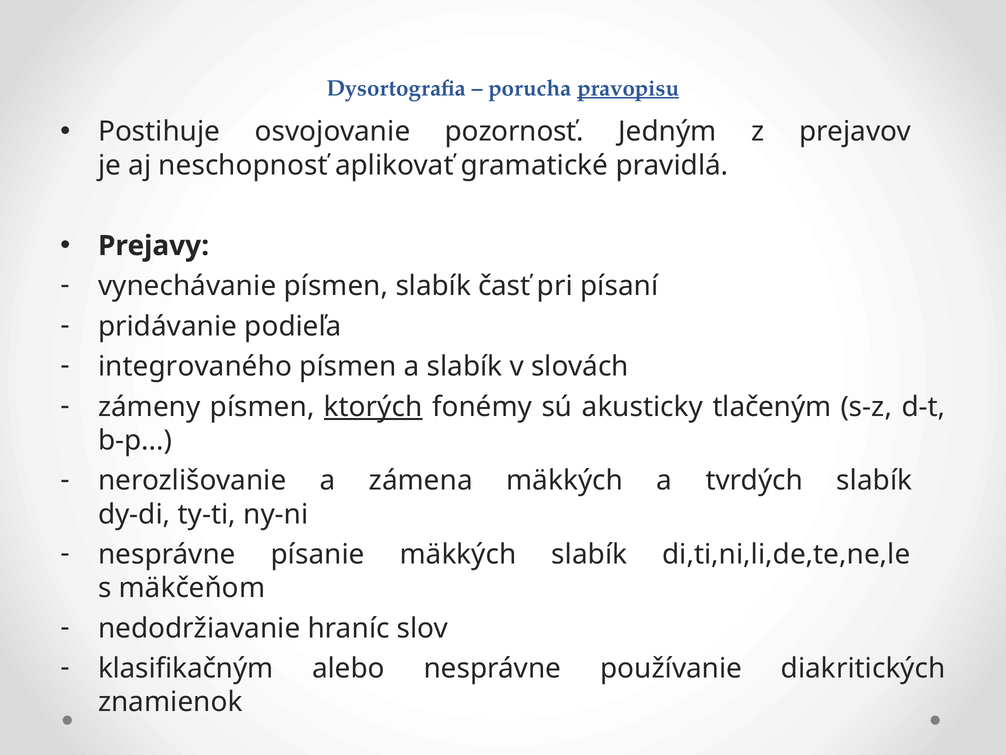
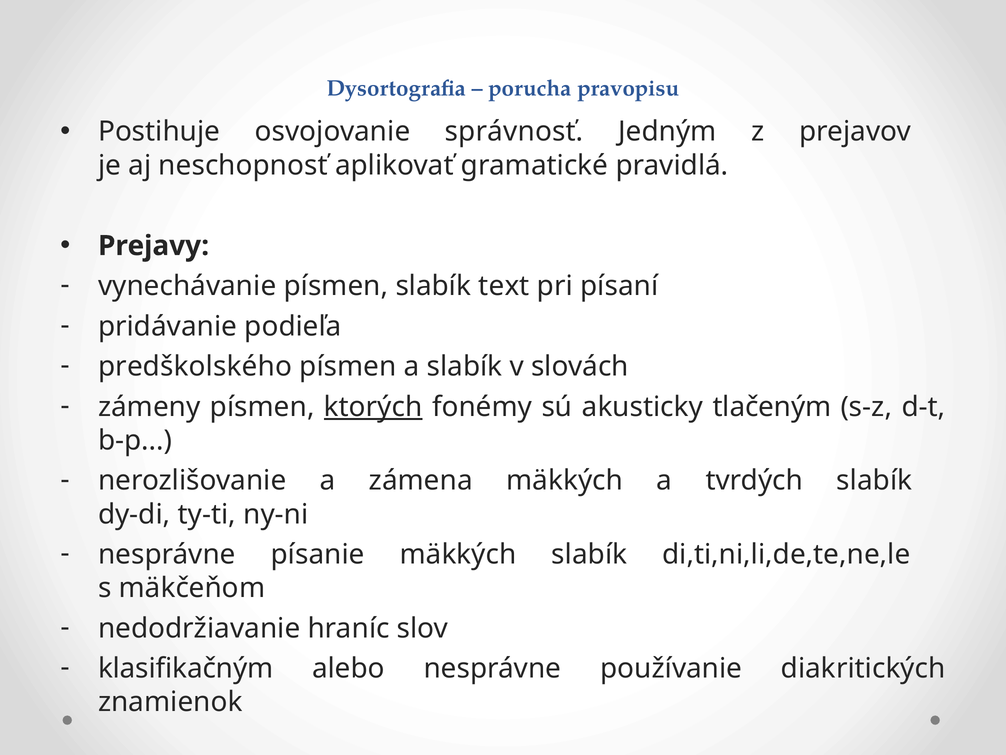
pravopisu underline: present -> none
pozornosť: pozornosť -> správnosť
časť: časť -> text
integrovaného: integrovaného -> predškolského
